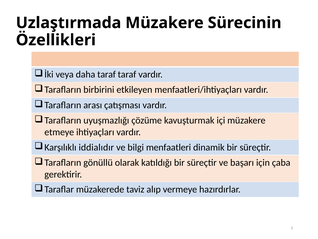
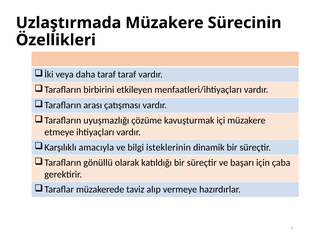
iddialıdır: iddialıdır -> amacıyla
menfaatleri: menfaatleri -> isteklerinin
